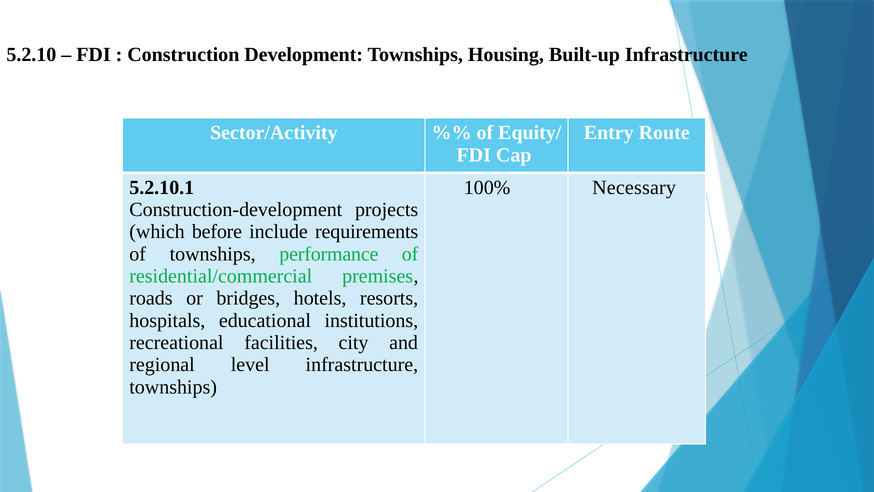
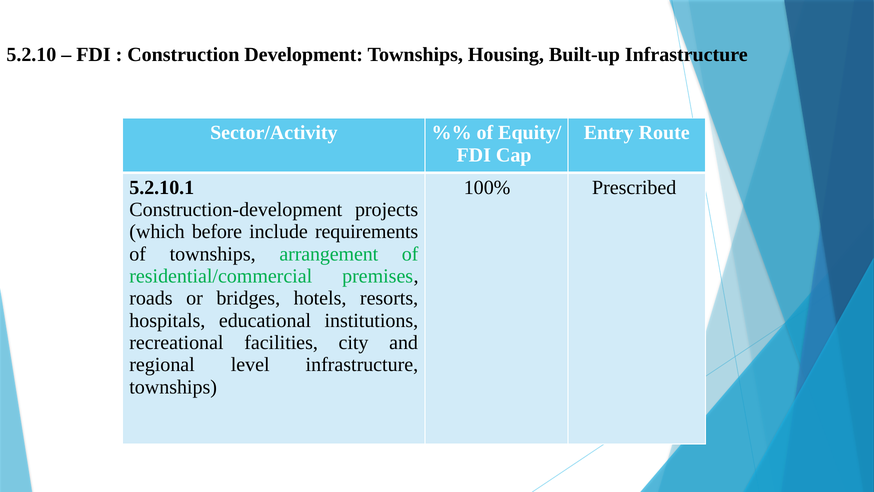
Necessary: Necessary -> Prescribed
performance: performance -> arrangement
